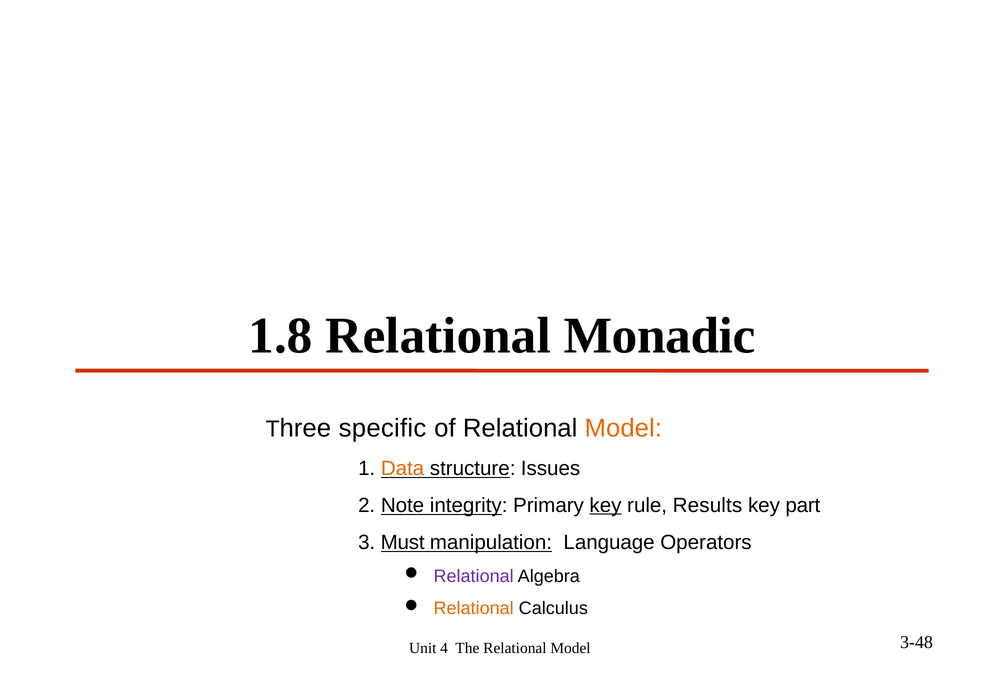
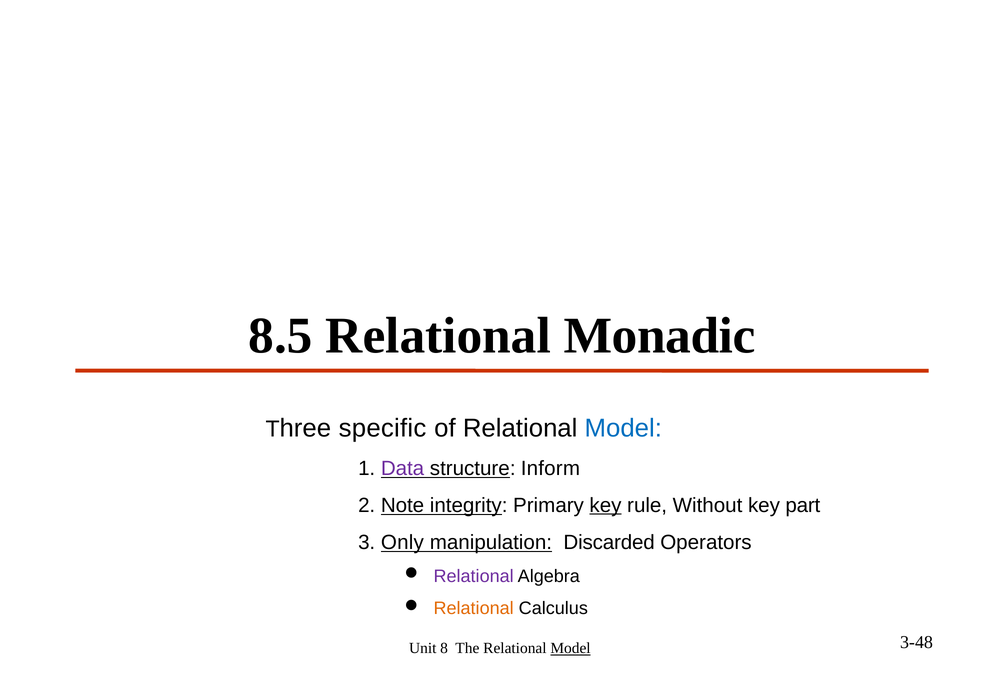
1.8: 1.8 -> 8.5
Model at (623, 429) colour: orange -> blue
Data colour: orange -> purple
Issues: Issues -> Inform
Results: Results -> Without
Must: Must -> Only
Language: Language -> Discarded
4: 4 -> 8
Model at (571, 648) underline: none -> present
